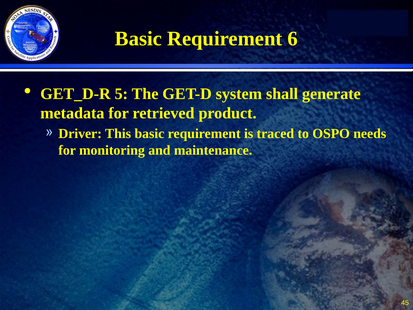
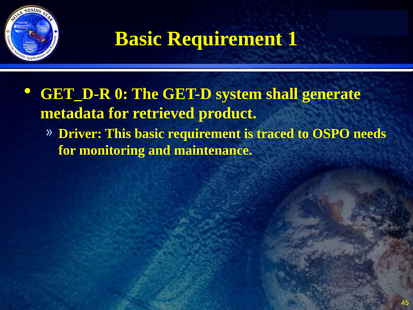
6: 6 -> 1
5: 5 -> 0
